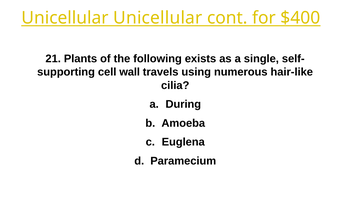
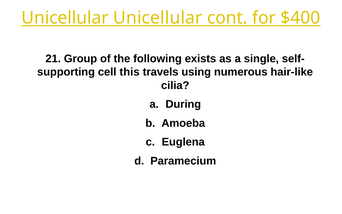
Plants: Plants -> Group
wall: wall -> this
